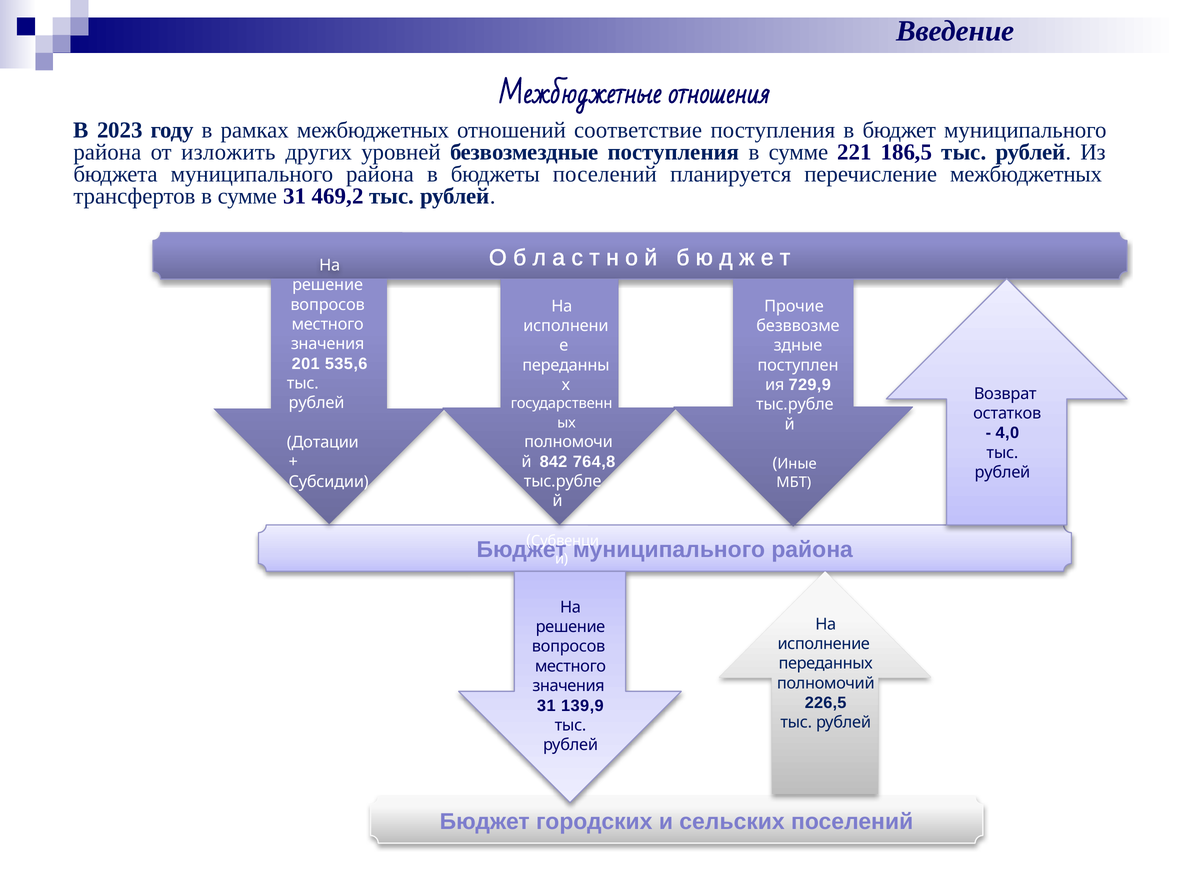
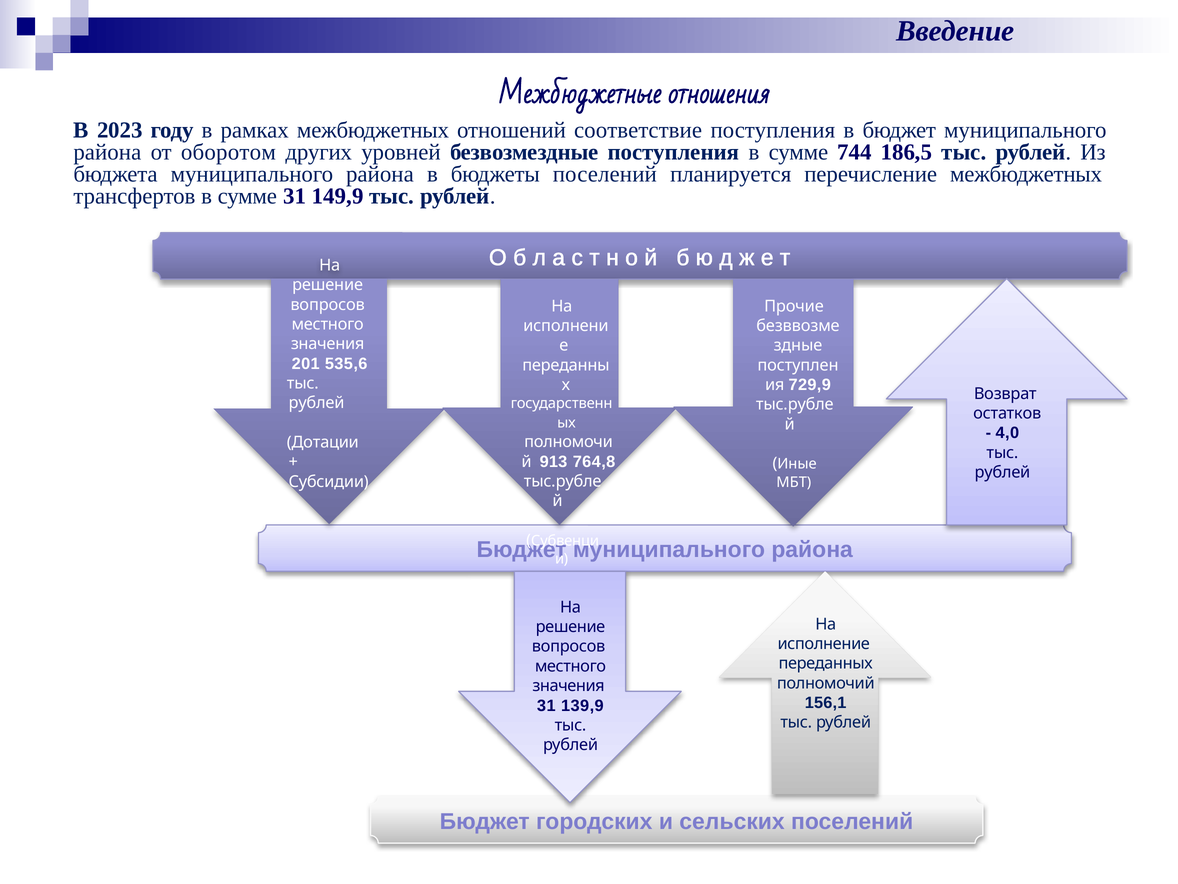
изложить: изложить -> оборотом
221: 221 -> 744
469,2: 469,2 -> 149,9
842: 842 -> 913
226,5: 226,5 -> 156,1
